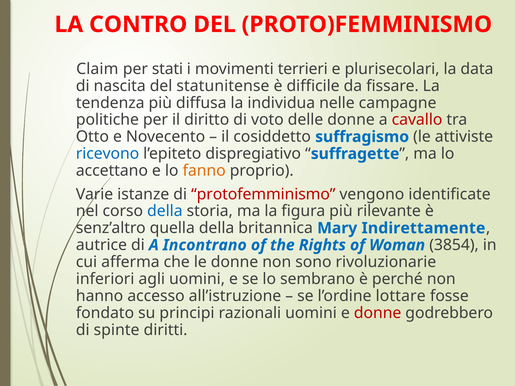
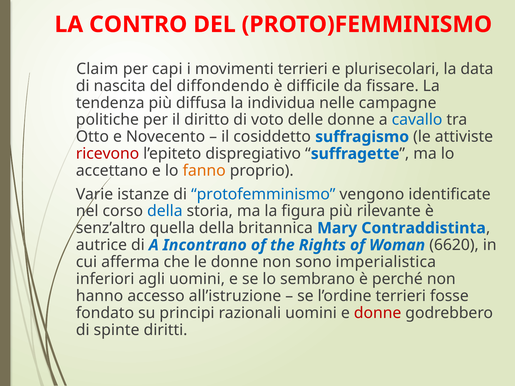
stati: stati -> capi
statunitense: statunitense -> diffondendo
cavallo colour: red -> blue
ricevono colour: blue -> red
protofemminismo colour: red -> blue
Indirettamente: Indirettamente -> Contraddistinta
3854: 3854 -> 6620
rivoluzionarie: rivoluzionarie -> imperialistica
l’ordine lottare: lottare -> terrieri
